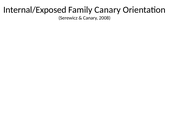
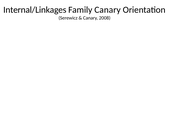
Internal/Exposed: Internal/Exposed -> Internal/Linkages
